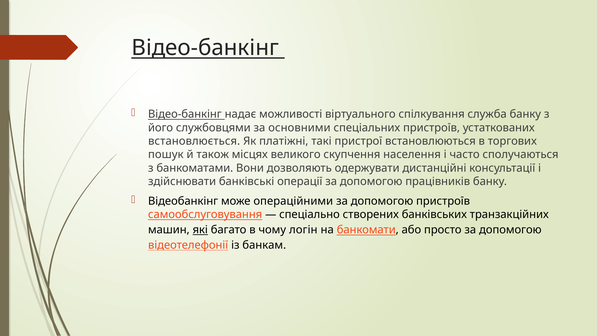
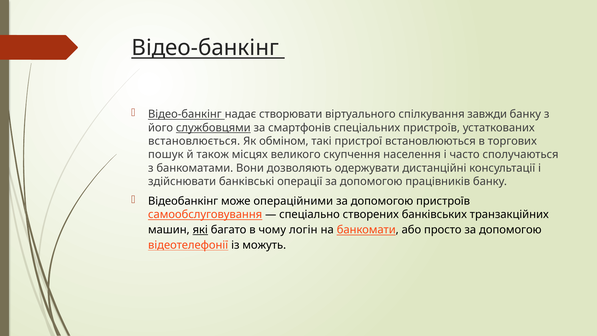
можливості: можливості -> створювати
служба: служба -> завжди
службовцями underline: none -> present
основними: основними -> смартфонів
платіжні: платіжні -> обміном
банкам: банкам -> можуть
